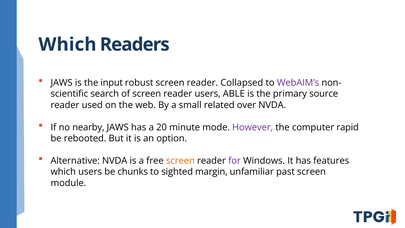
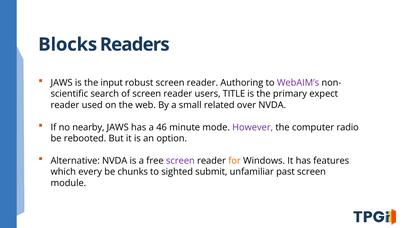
Which at (67, 44): Which -> Blocks
Collapsed: Collapsed -> Authoring
ABLE: ABLE -> TITLE
source: source -> expect
20: 20 -> 46
rapid: rapid -> radio
screen at (180, 161) colour: orange -> purple
for colour: purple -> orange
which users: users -> every
margin: margin -> submit
